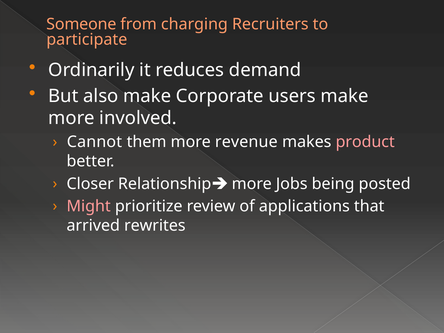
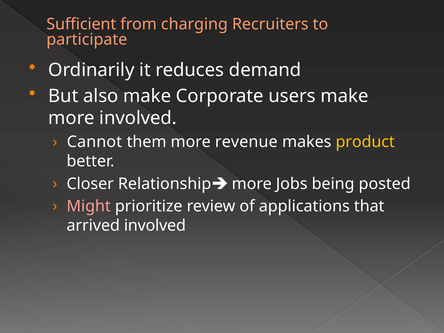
Someone: Someone -> Sufficient
product colour: pink -> yellow
arrived rewrites: rewrites -> involved
